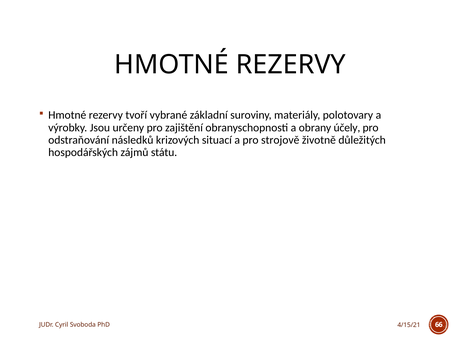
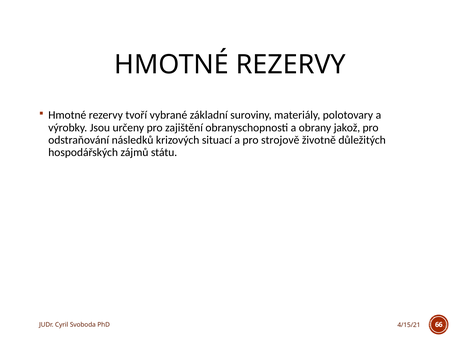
účely: účely -> jakož
